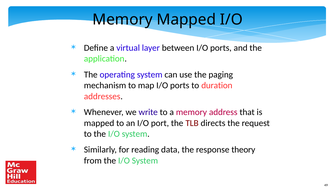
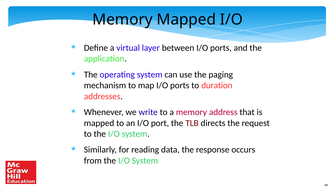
theory: theory -> occurs
